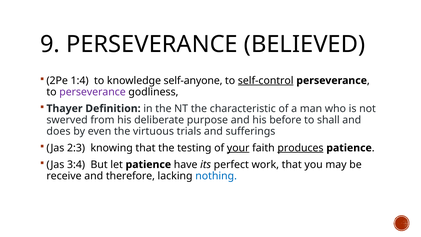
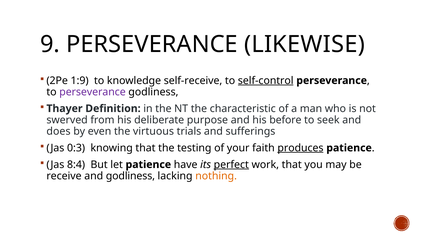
BELIEVED: BELIEVED -> LIKEWISE
1:4: 1:4 -> 1:9
self-anyone: self-anyone -> self-receive
shall: shall -> seek
2:3: 2:3 -> 0:3
your underline: present -> none
3:4: 3:4 -> 8:4
perfect underline: none -> present
and therefore: therefore -> godliness
nothing colour: blue -> orange
